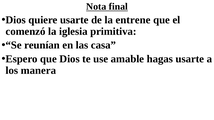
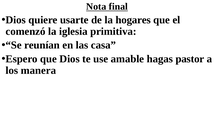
entrene: entrene -> hogares
hagas usarte: usarte -> pastor
